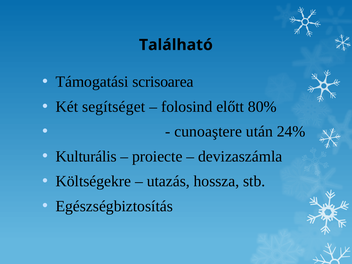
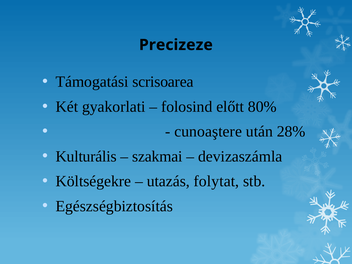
Található: Található -> Precizeze
segítséget: segítséget -> gyakorlati
24%: 24% -> 28%
proiecte: proiecte -> szakmai
hossza: hossza -> folytat
